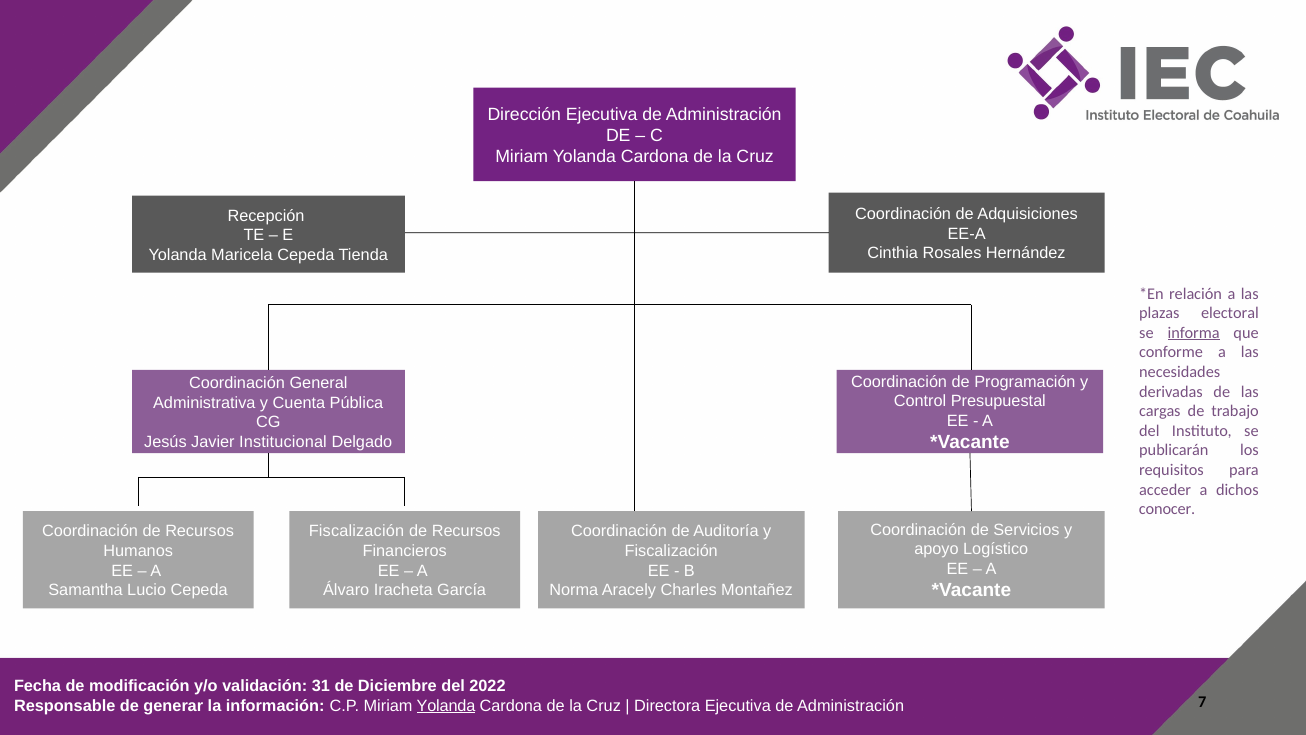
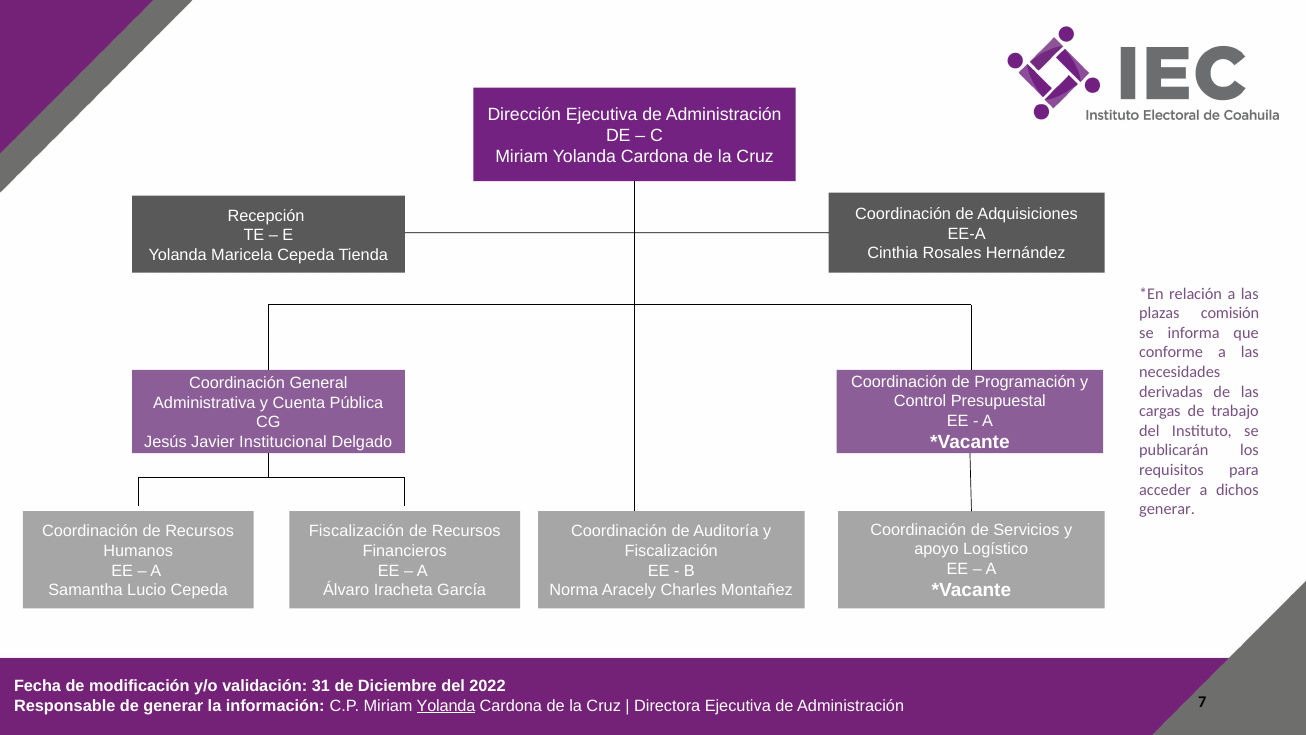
electoral: electoral -> comisión
informa underline: present -> none
conocer at (1167, 509): conocer -> generar
